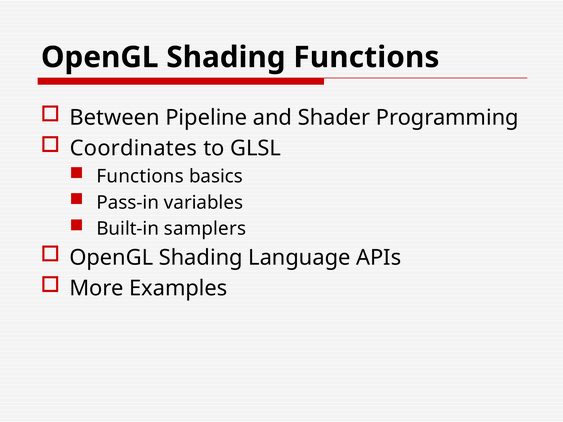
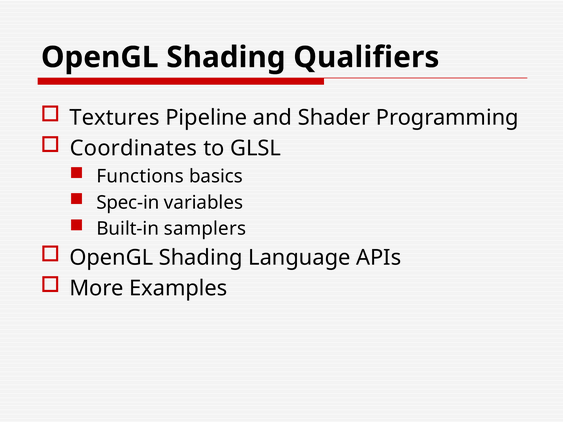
Shading Functions: Functions -> Qualifiers
Between: Between -> Textures
Pass-in: Pass-in -> Spec-in
